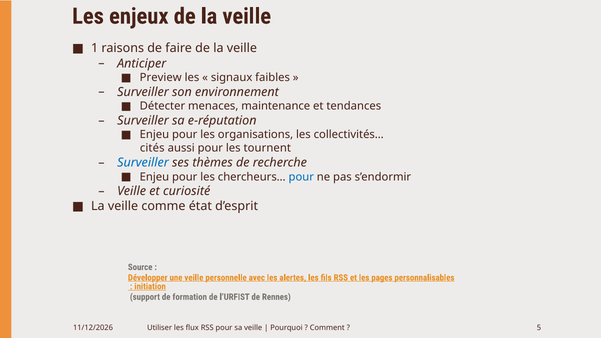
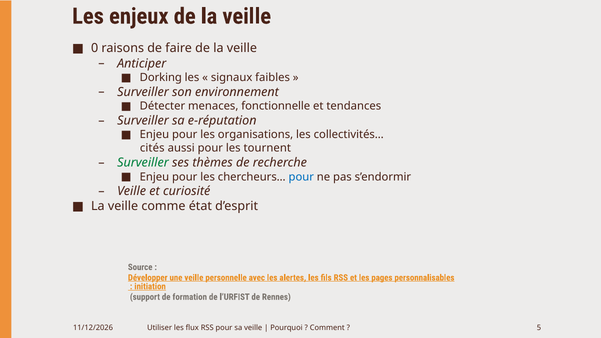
1: 1 -> 0
Preview: Preview -> Dorking
maintenance: maintenance -> fonctionnelle
Surveiller at (143, 163) colour: blue -> green
